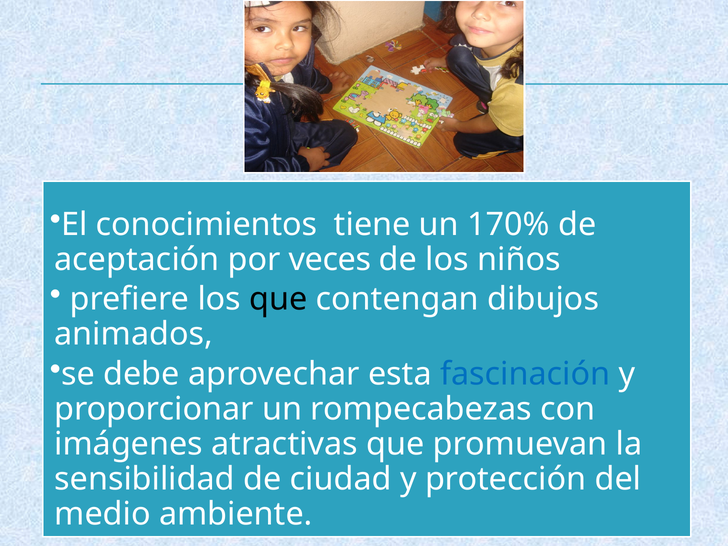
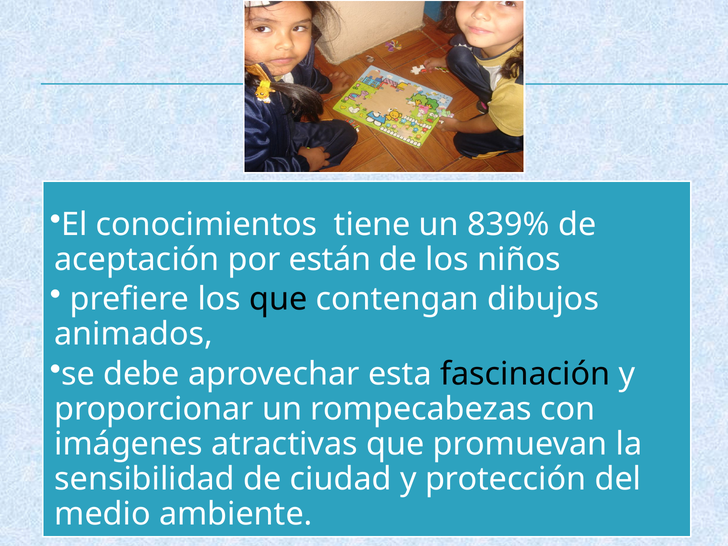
170%: 170% -> 839%
veces: veces -> están
fascinación colour: blue -> black
